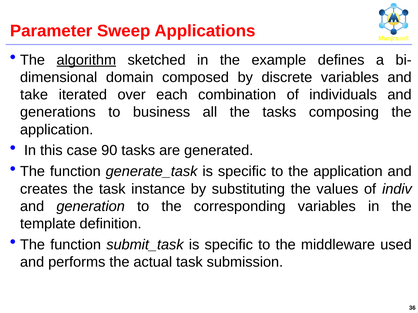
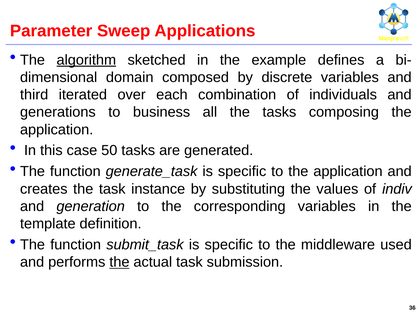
take: take -> third
90: 90 -> 50
the at (119, 262) underline: none -> present
